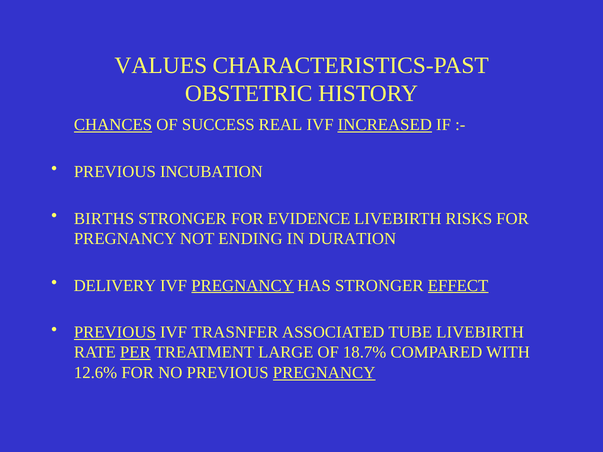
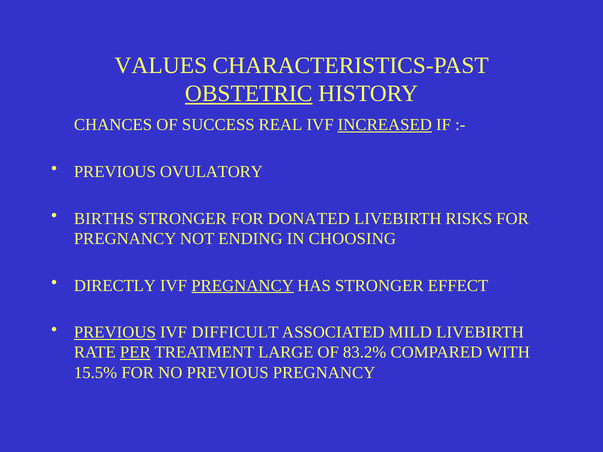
OBSTETRIC underline: none -> present
CHANCES underline: present -> none
INCUBATION: INCUBATION -> OVULATORY
EVIDENCE: EVIDENCE -> DONATED
DURATION: DURATION -> CHOOSING
DELIVERY: DELIVERY -> DIRECTLY
EFFECT underline: present -> none
TRASNFER: TRASNFER -> DIFFICULT
TUBE: TUBE -> MILD
18.7%: 18.7% -> 83.2%
12.6%: 12.6% -> 15.5%
PREGNANCY at (324, 373) underline: present -> none
